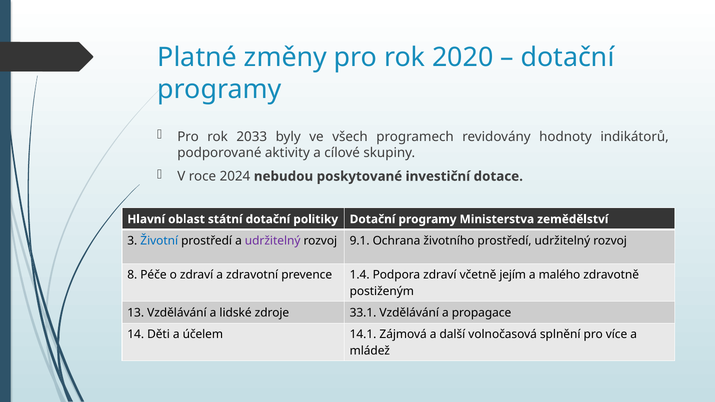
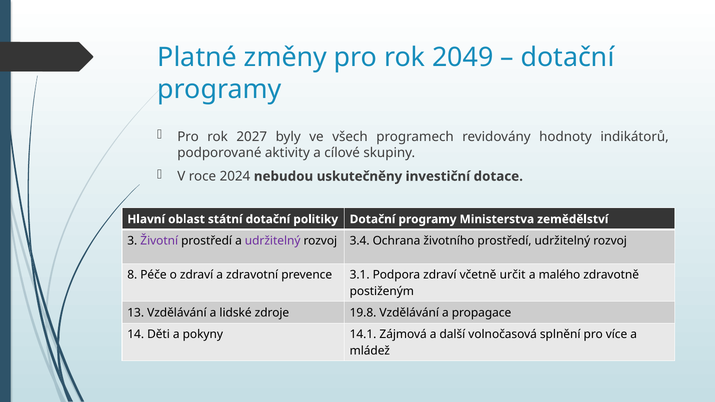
2020: 2020 -> 2049
2033: 2033 -> 2027
poskytované: poskytované -> uskutečněny
Životní colour: blue -> purple
9.1: 9.1 -> 3.4
1.4: 1.4 -> 3.1
jejím: jejím -> určit
33.1: 33.1 -> 19.8
účelem: účelem -> pokyny
